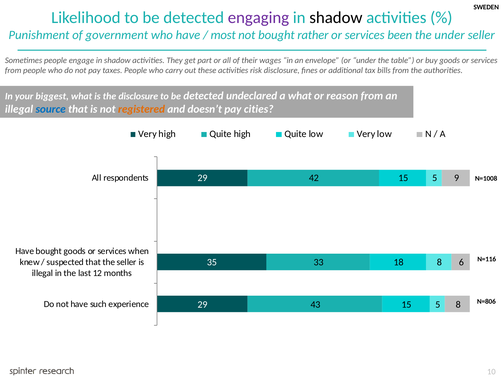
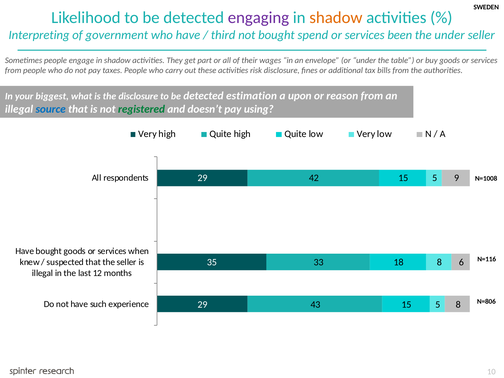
shadow at (336, 18) colour: black -> orange
Punishment: Punishment -> Interpreting
most: most -> third
rather: rather -> spend
undeclared: undeclared -> estimation
a what: what -> upon
registered colour: orange -> green
cities: cities -> using
